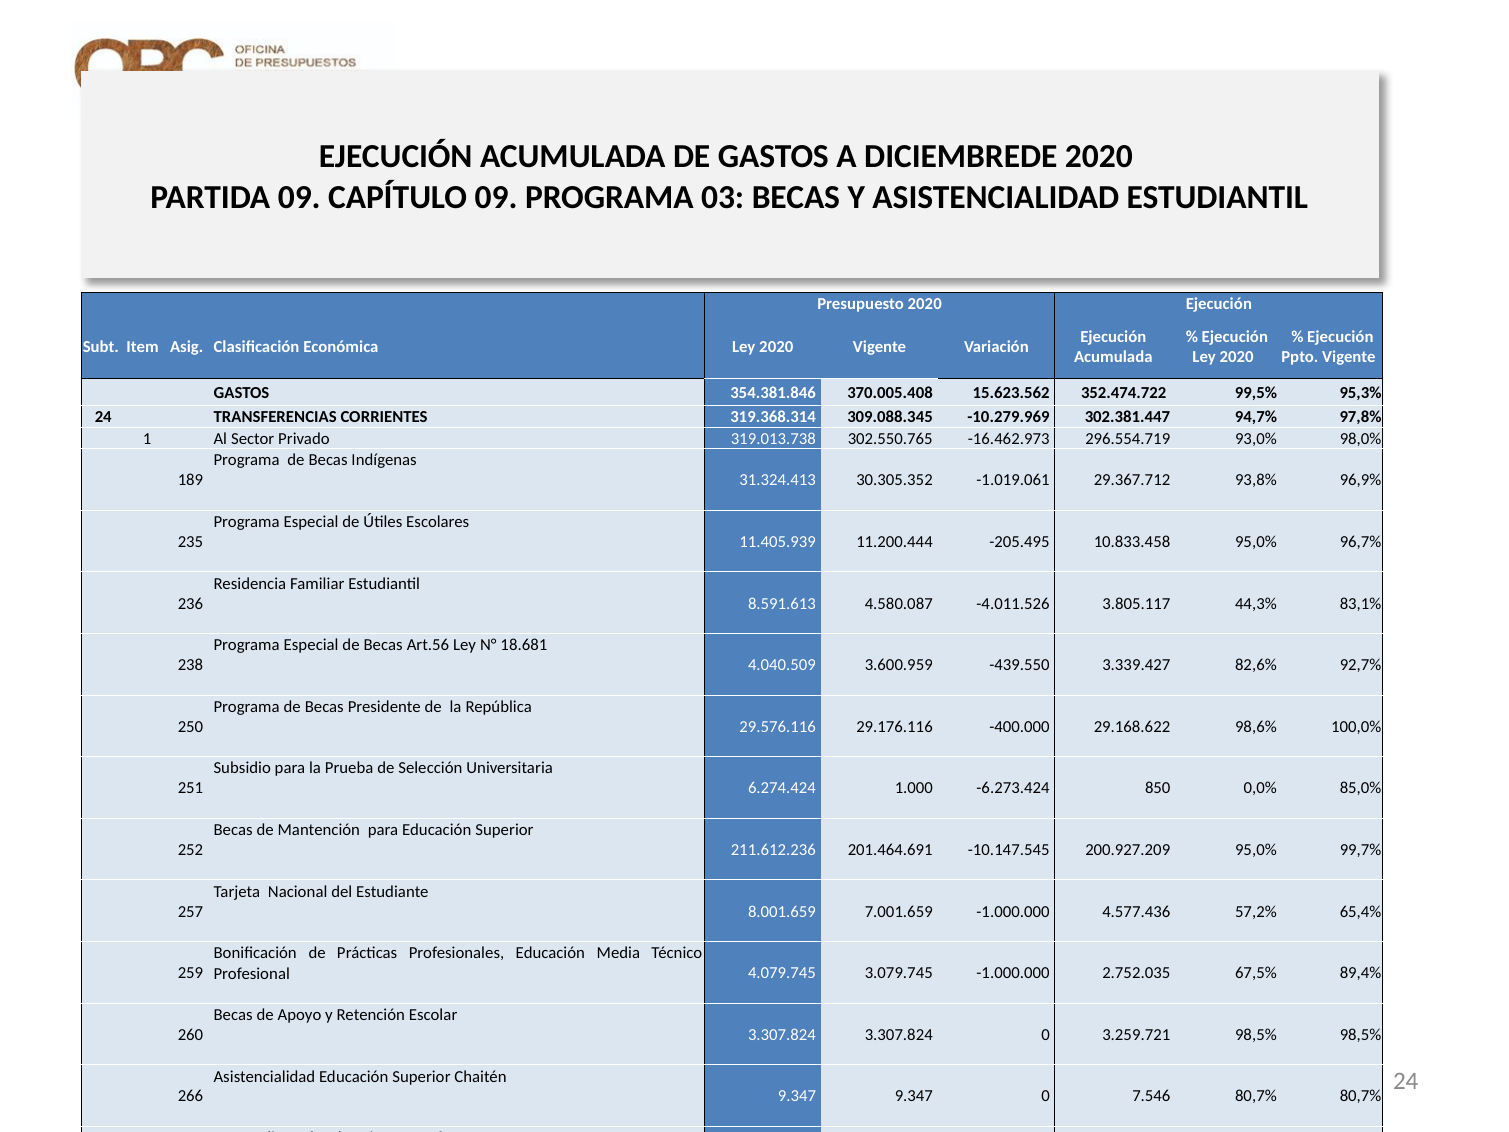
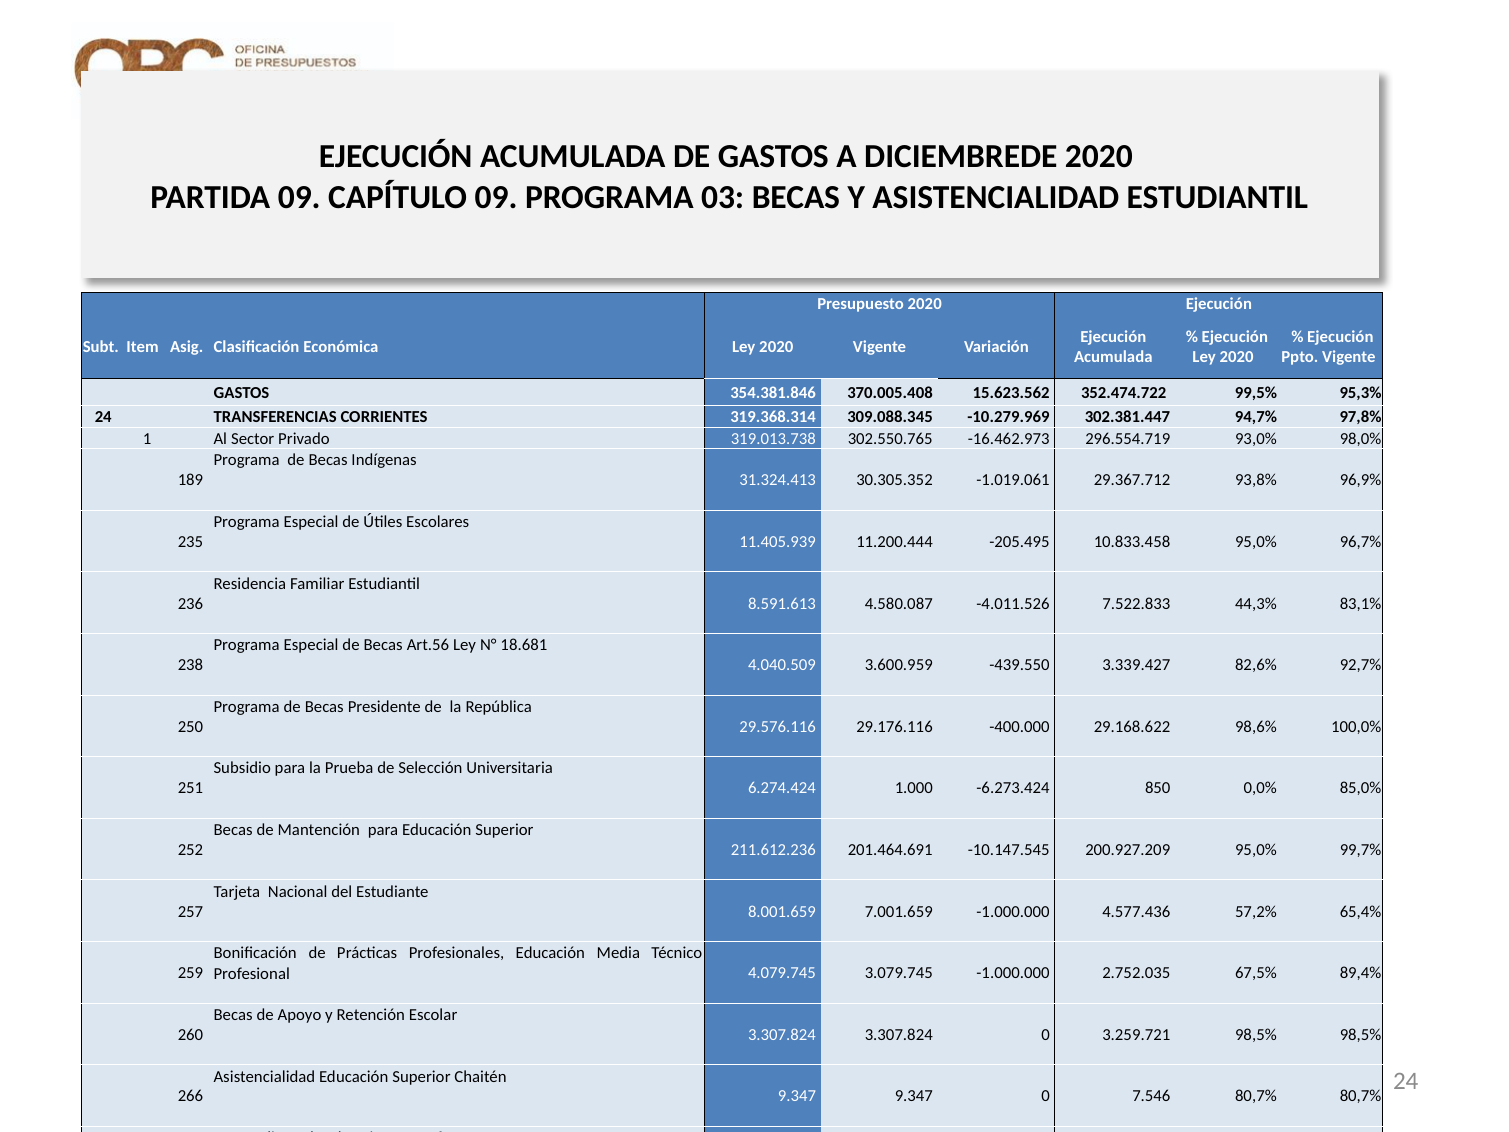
3.805.117: 3.805.117 -> 7.522.833
